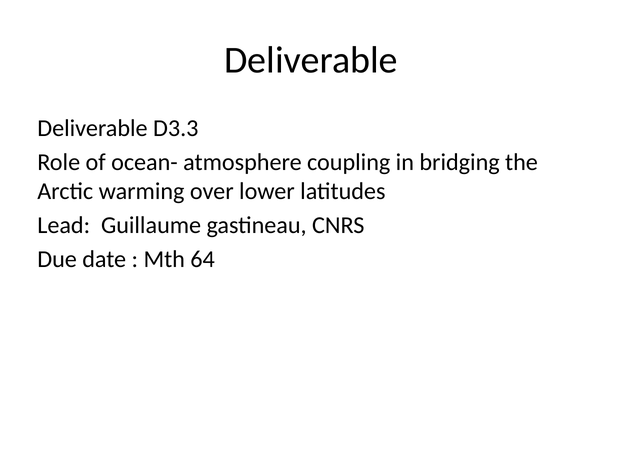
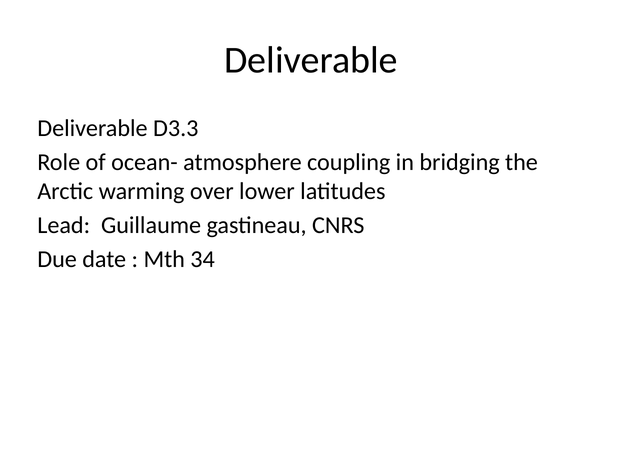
64: 64 -> 34
